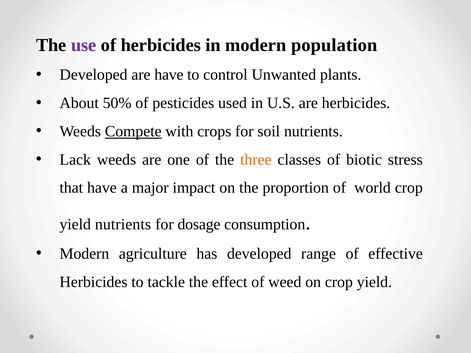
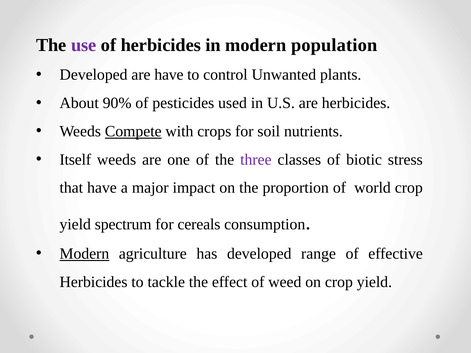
50%: 50% -> 90%
Lack: Lack -> Itself
three colour: orange -> purple
yield nutrients: nutrients -> spectrum
dosage: dosage -> cereals
Modern at (84, 254) underline: none -> present
